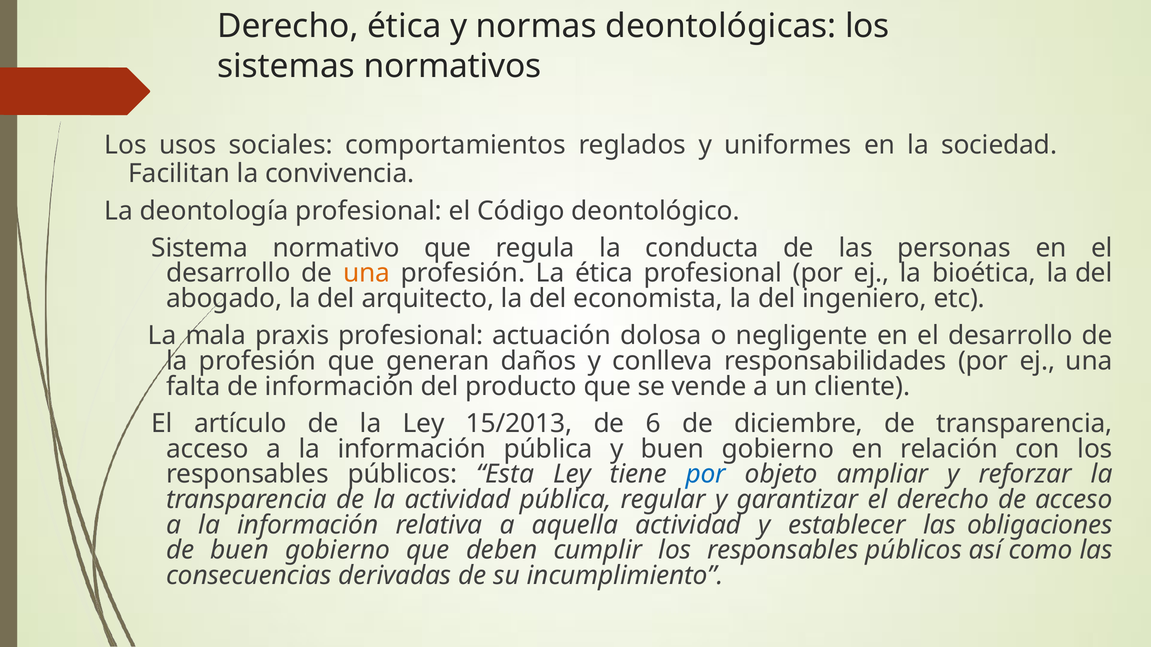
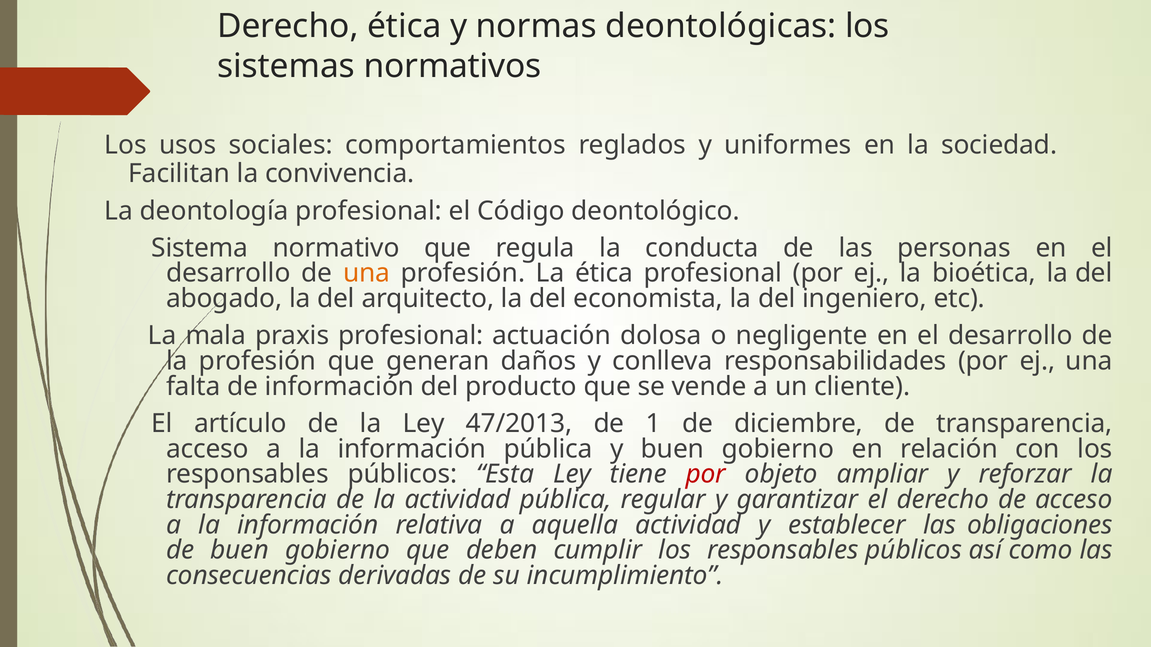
15/2013: 15/2013 -> 47/2013
6: 6 -> 1
por at (706, 475) colour: blue -> red
